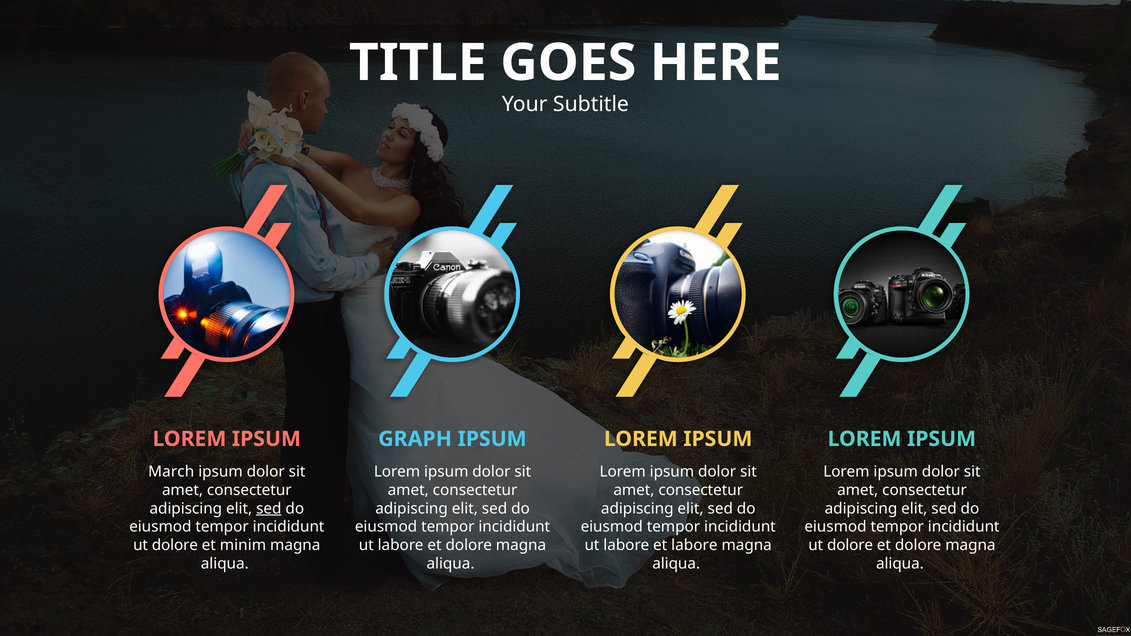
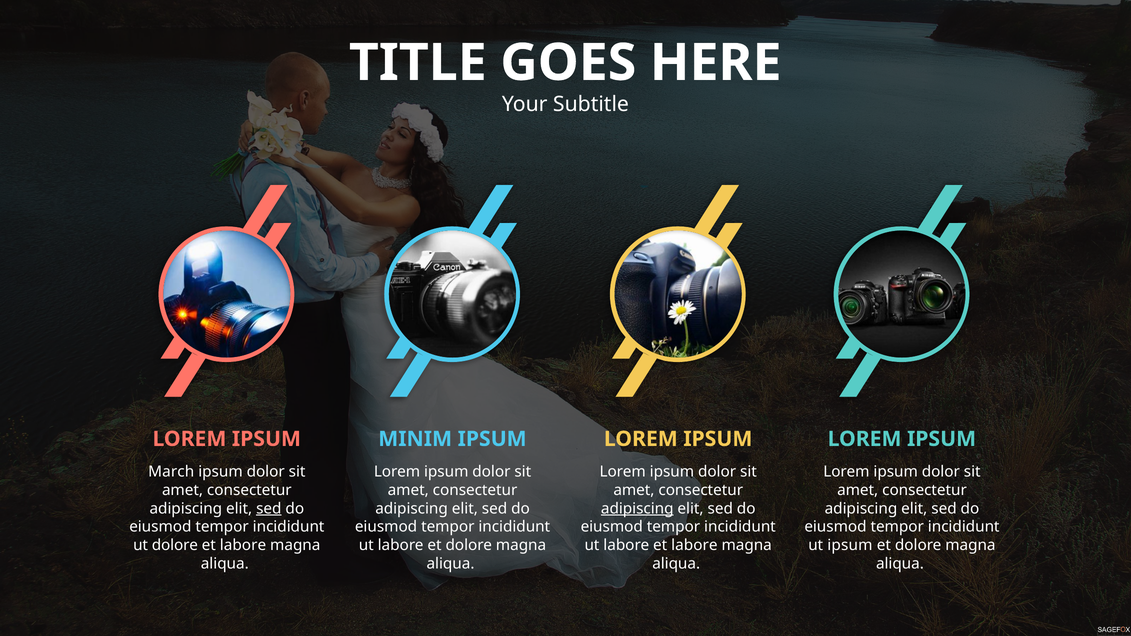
GRAPH: GRAPH -> MINIM
adipiscing at (637, 509) underline: none -> present
minim at (243, 545): minim -> labore
dolore at (850, 545): dolore -> ipsum
